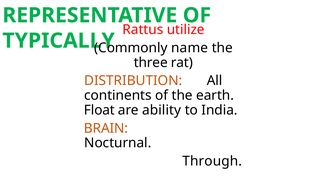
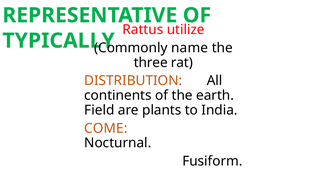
Float: Float -> Field
ability: ability -> plants
BRAIN: BRAIN -> COME
Through: Through -> Fusiform
